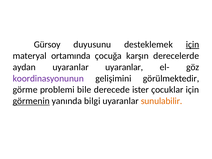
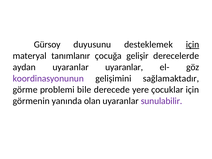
ortamında: ortamında -> tanımlanır
karşın: karşın -> gelişir
görülmektedir: görülmektedir -> sağlamaktadır
ister: ister -> yere
görmenin underline: present -> none
bilgi: bilgi -> olan
sunulabilir colour: orange -> purple
